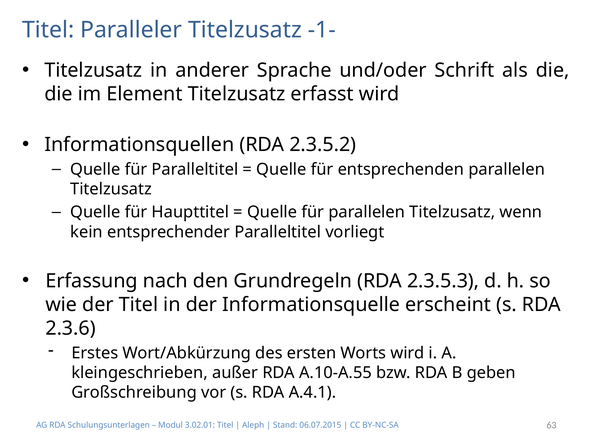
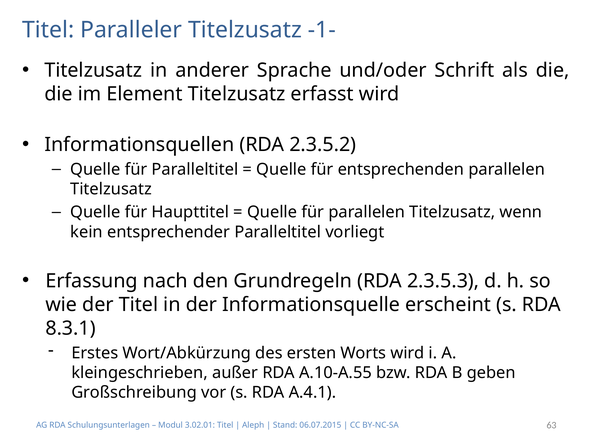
2.3.6: 2.3.6 -> 8.3.1
